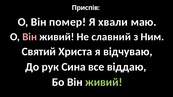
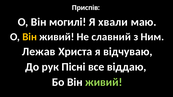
помер: помер -> могилі
Він at (30, 37) colour: pink -> yellow
Святий: Святий -> Лежав
Сина: Сина -> Пісні
